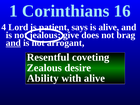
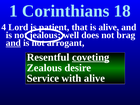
16: 16 -> 18
says: says -> that
give: give -> well
coveting underline: none -> present
Ability: Ability -> Service
